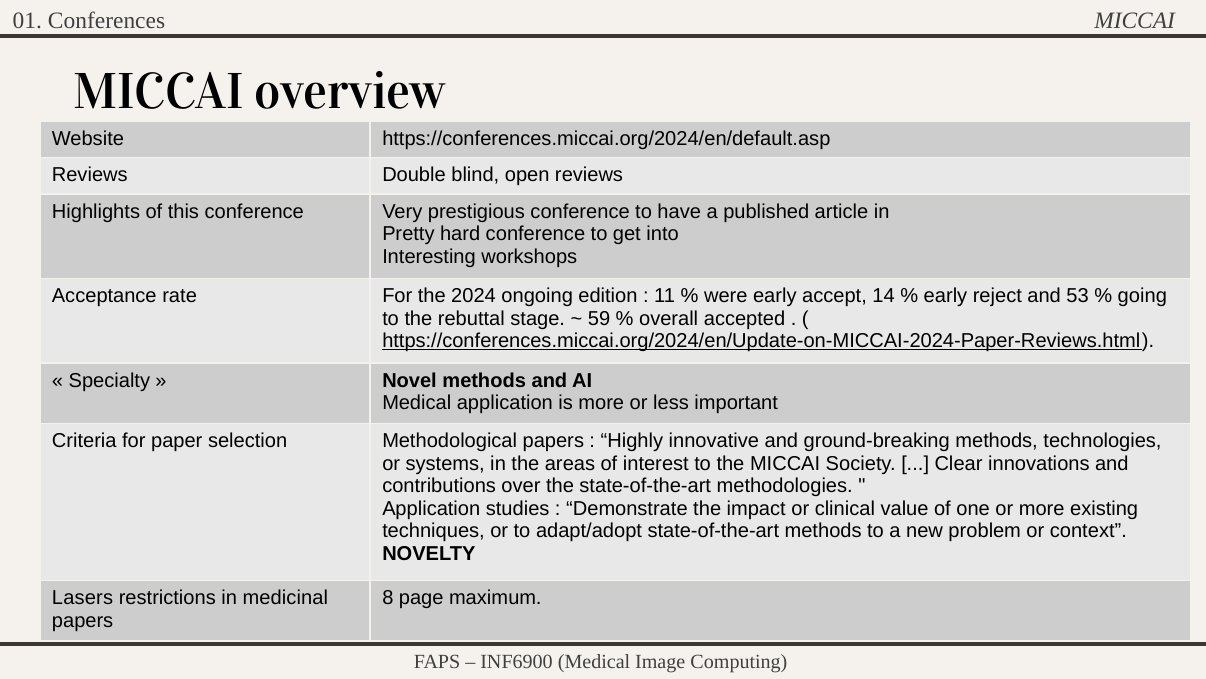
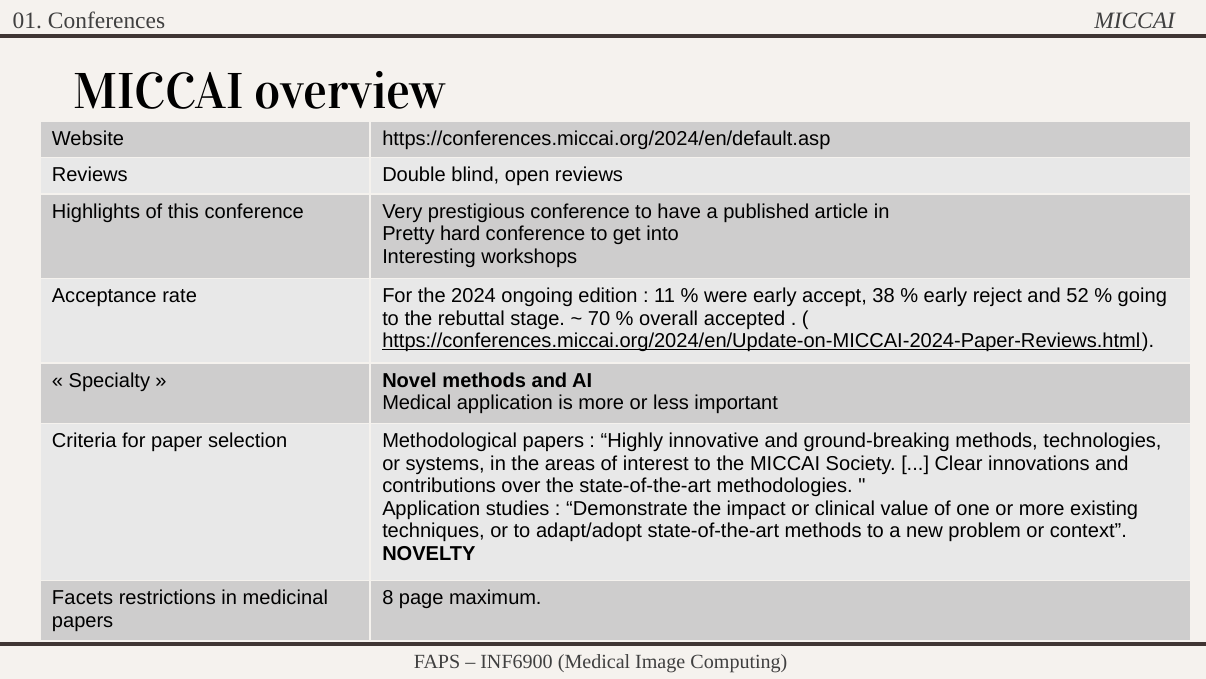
14: 14 -> 38
53: 53 -> 52
59: 59 -> 70
Lasers: Lasers -> Facets
